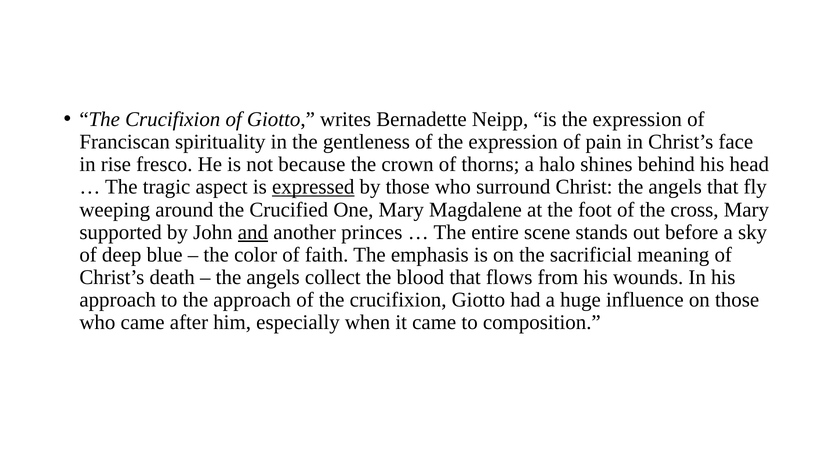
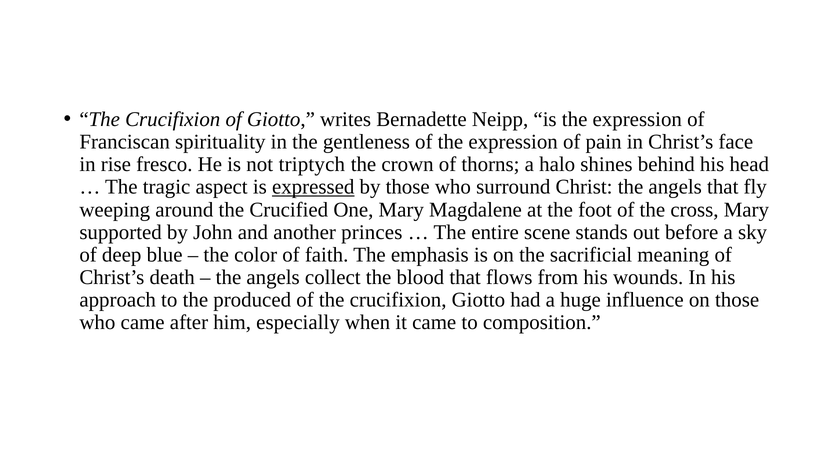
because: because -> triptych
and underline: present -> none
the approach: approach -> produced
